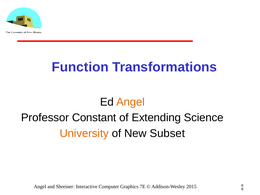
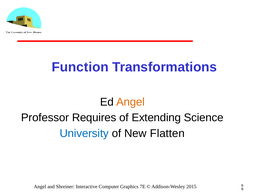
Constant: Constant -> Requires
University colour: orange -> blue
Subset: Subset -> Flatten
